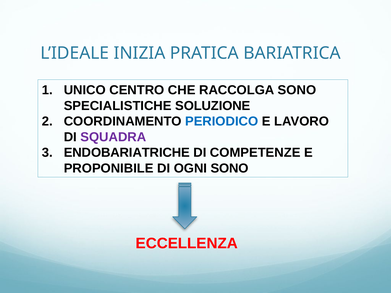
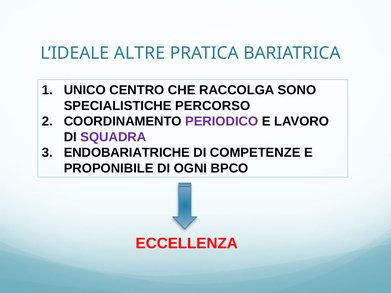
INIZIA: INIZIA -> ALTRE
SOLUZIONE: SOLUZIONE -> PERCORSO
PERIODICO colour: blue -> purple
OGNI SONO: SONO -> BPCO
